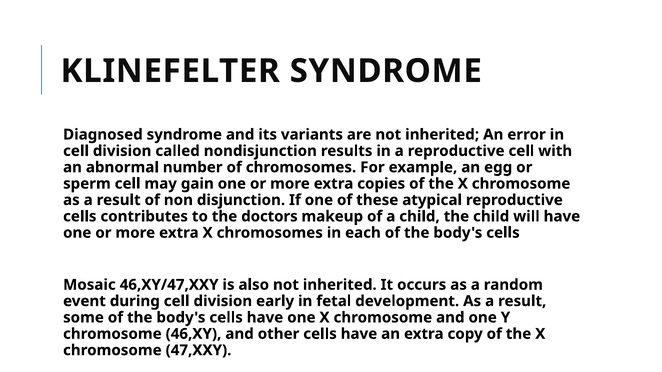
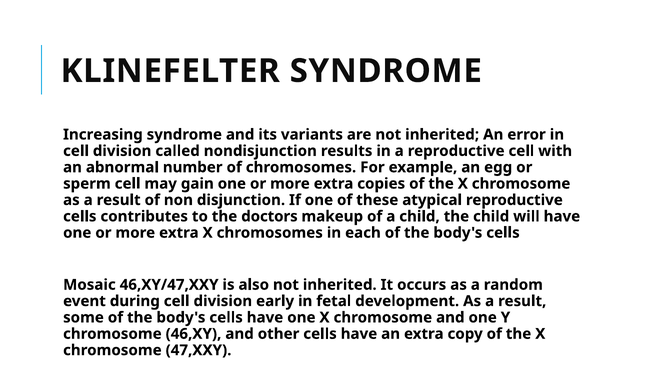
Diagnosed: Diagnosed -> Increasing
